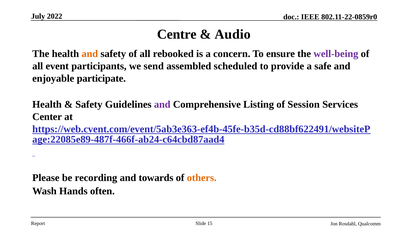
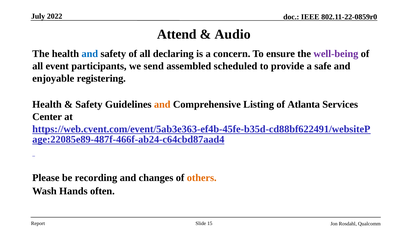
Centre: Centre -> Attend
and at (90, 54) colour: orange -> blue
rebooked: rebooked -> declaring
participate: participate -> registering
and at (162, 104) colour: purple -> orange
Session: Session -> Atlanta
towards: towards -> changes
